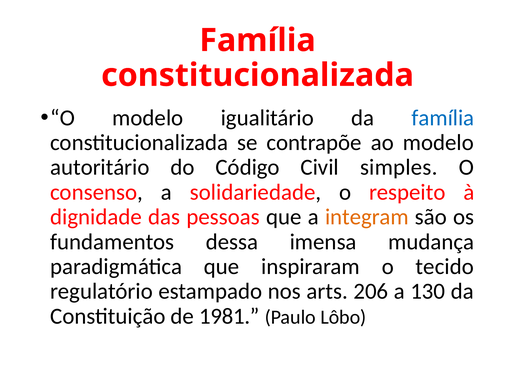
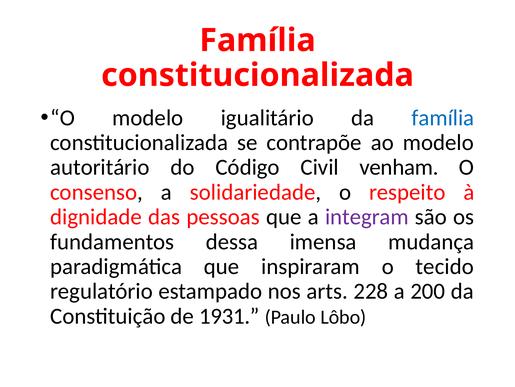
simples: simples -> venham
integram colour: orange -> purple
206: 206 -> 228
130: 130 -> 200
1981: 1981 -> 1931
